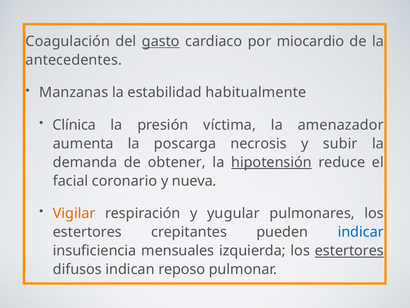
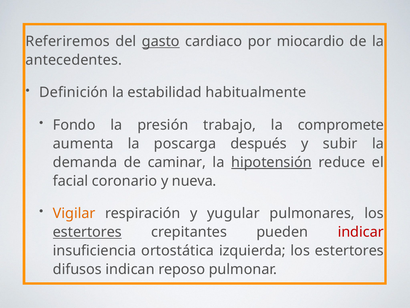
Coagulación: Coagulación -> Referiremos
Manzanas: Manzanas -> Definición
Clínica: Clínica -> Fondo
víctima: víctima -> trabajo
amenazador: amenazador -> compromete
necrosis: necrosis -> después
obtener: obtener -> caminar
estertores at (87, 232) underline: none -> present
indicar colour: blue -> red
mensuales: mensuales -> ortostática
estertores at (349, 250) underline: present -> none
